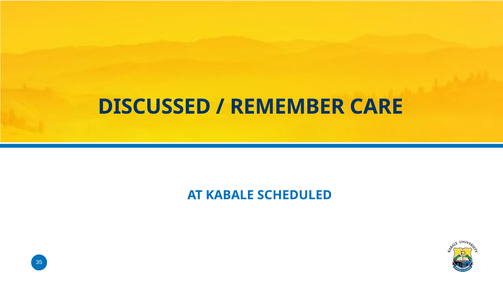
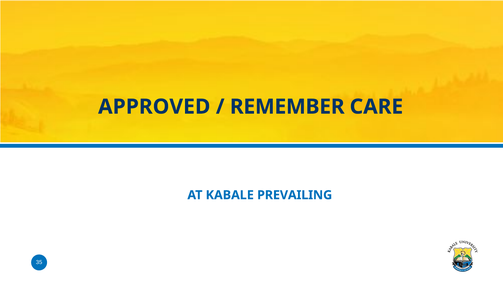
DISCUSSED: DISCUSSED -> APPROVED
SCHEDULED: SCHEDULED -> PREVAILING
